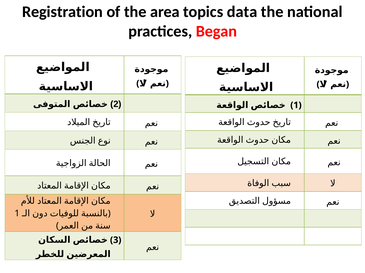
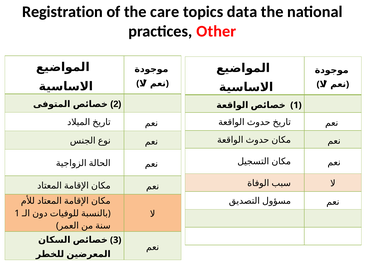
area: area -> care
Began: Began -> Other
